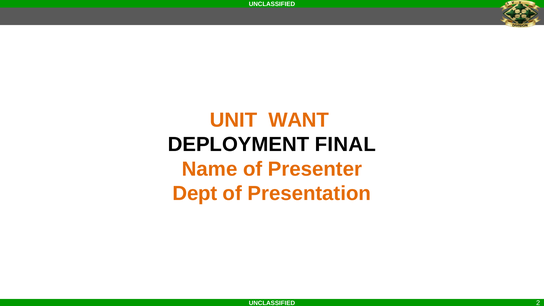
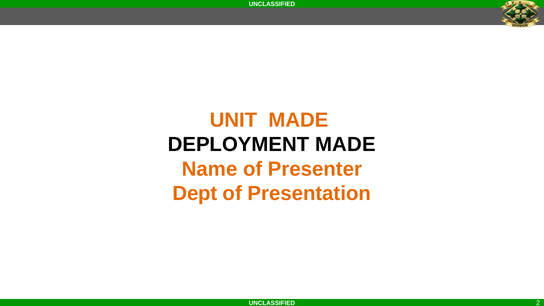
UNIT WANT: WANT -> MADE
DEPLOYMENT FINAL: FINAL -> MADE
